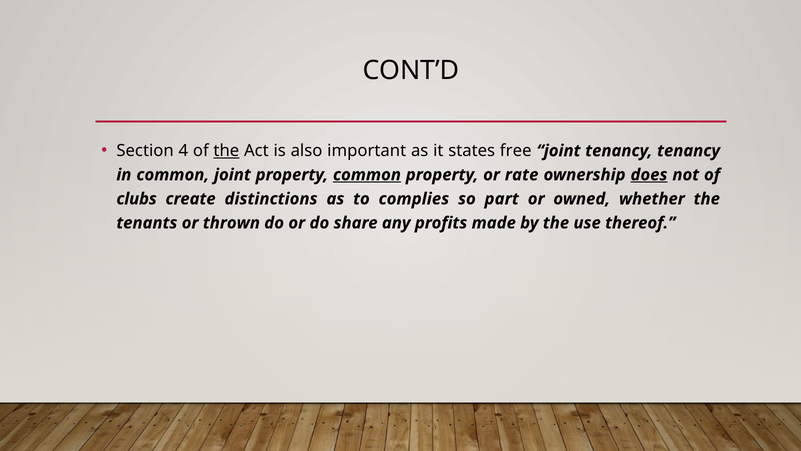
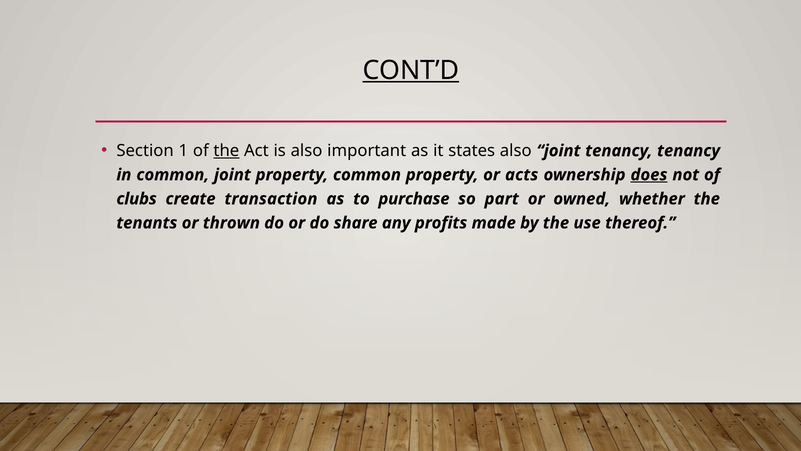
CONT’D underline: none -> present
4: 4 -> 1
states free: free -> also
common at (367, 175) underline: present -> none
rate: rate -> acts
distinctions: distinctions -> transaction
complies: complies -> purchase
